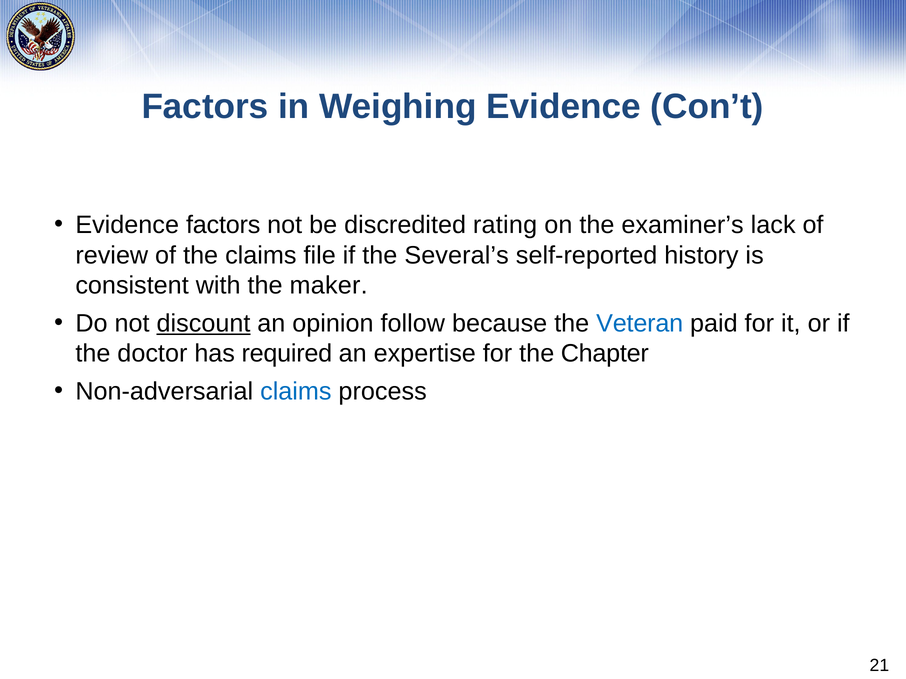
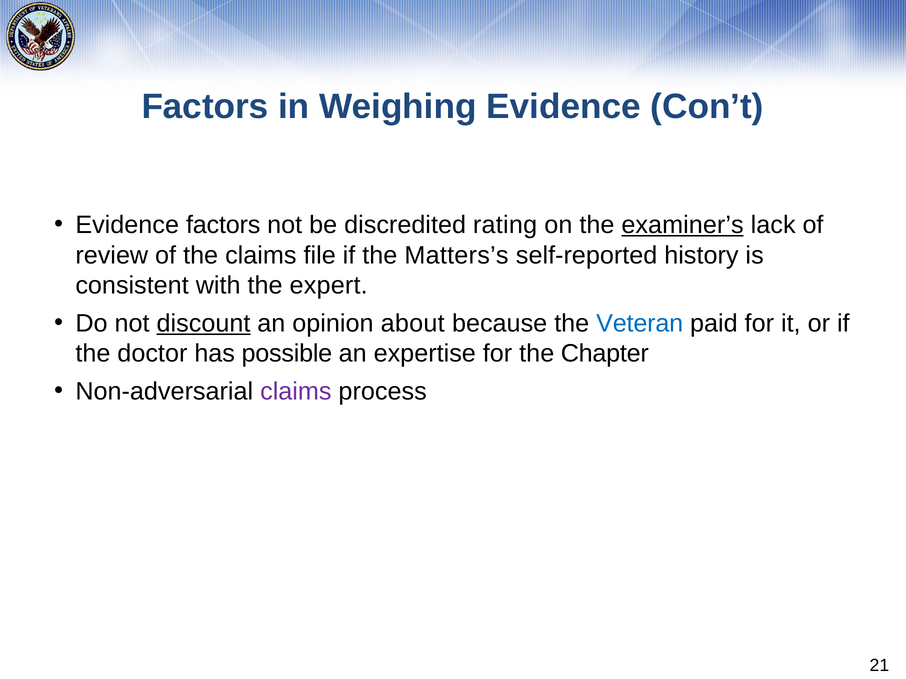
examiner’s underline: none -> present
Several’s: Several’s -> Matters’s
maker: maker -> expert
follow: follow -> about
required: required -> possible
claims at (296, 392) colour: blue -> purple
